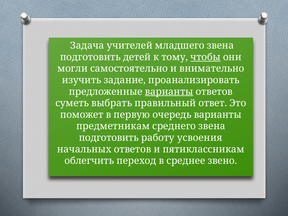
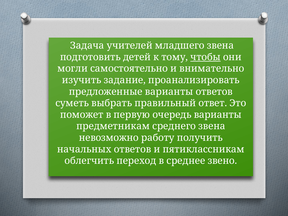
варианты at (169, 92) underline: present -> none
подготовить at (109, 138): подготовить -> невозможно
усвоения: усвоения -> получить
